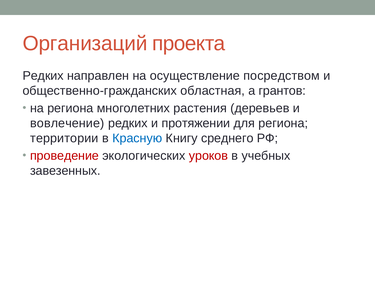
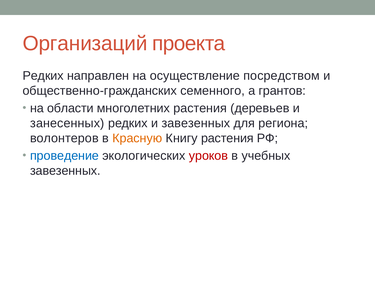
областная: областная -> семенного
на региона: региона -> области
вовлечение: вовлечение -> занесенных
и протяжении: протяжении -> завезенных
территории: территории -> волонтеров
Красную colour: blue -> orange
Книгу среднего: среднего -> растения
проведение colour: red -> blue
